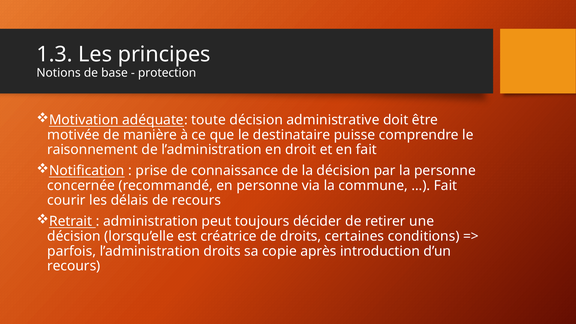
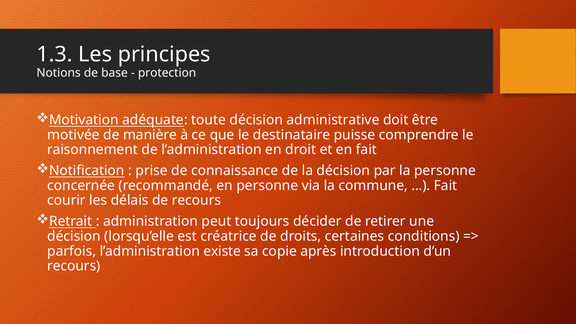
l’administration droits: droits -> existe
